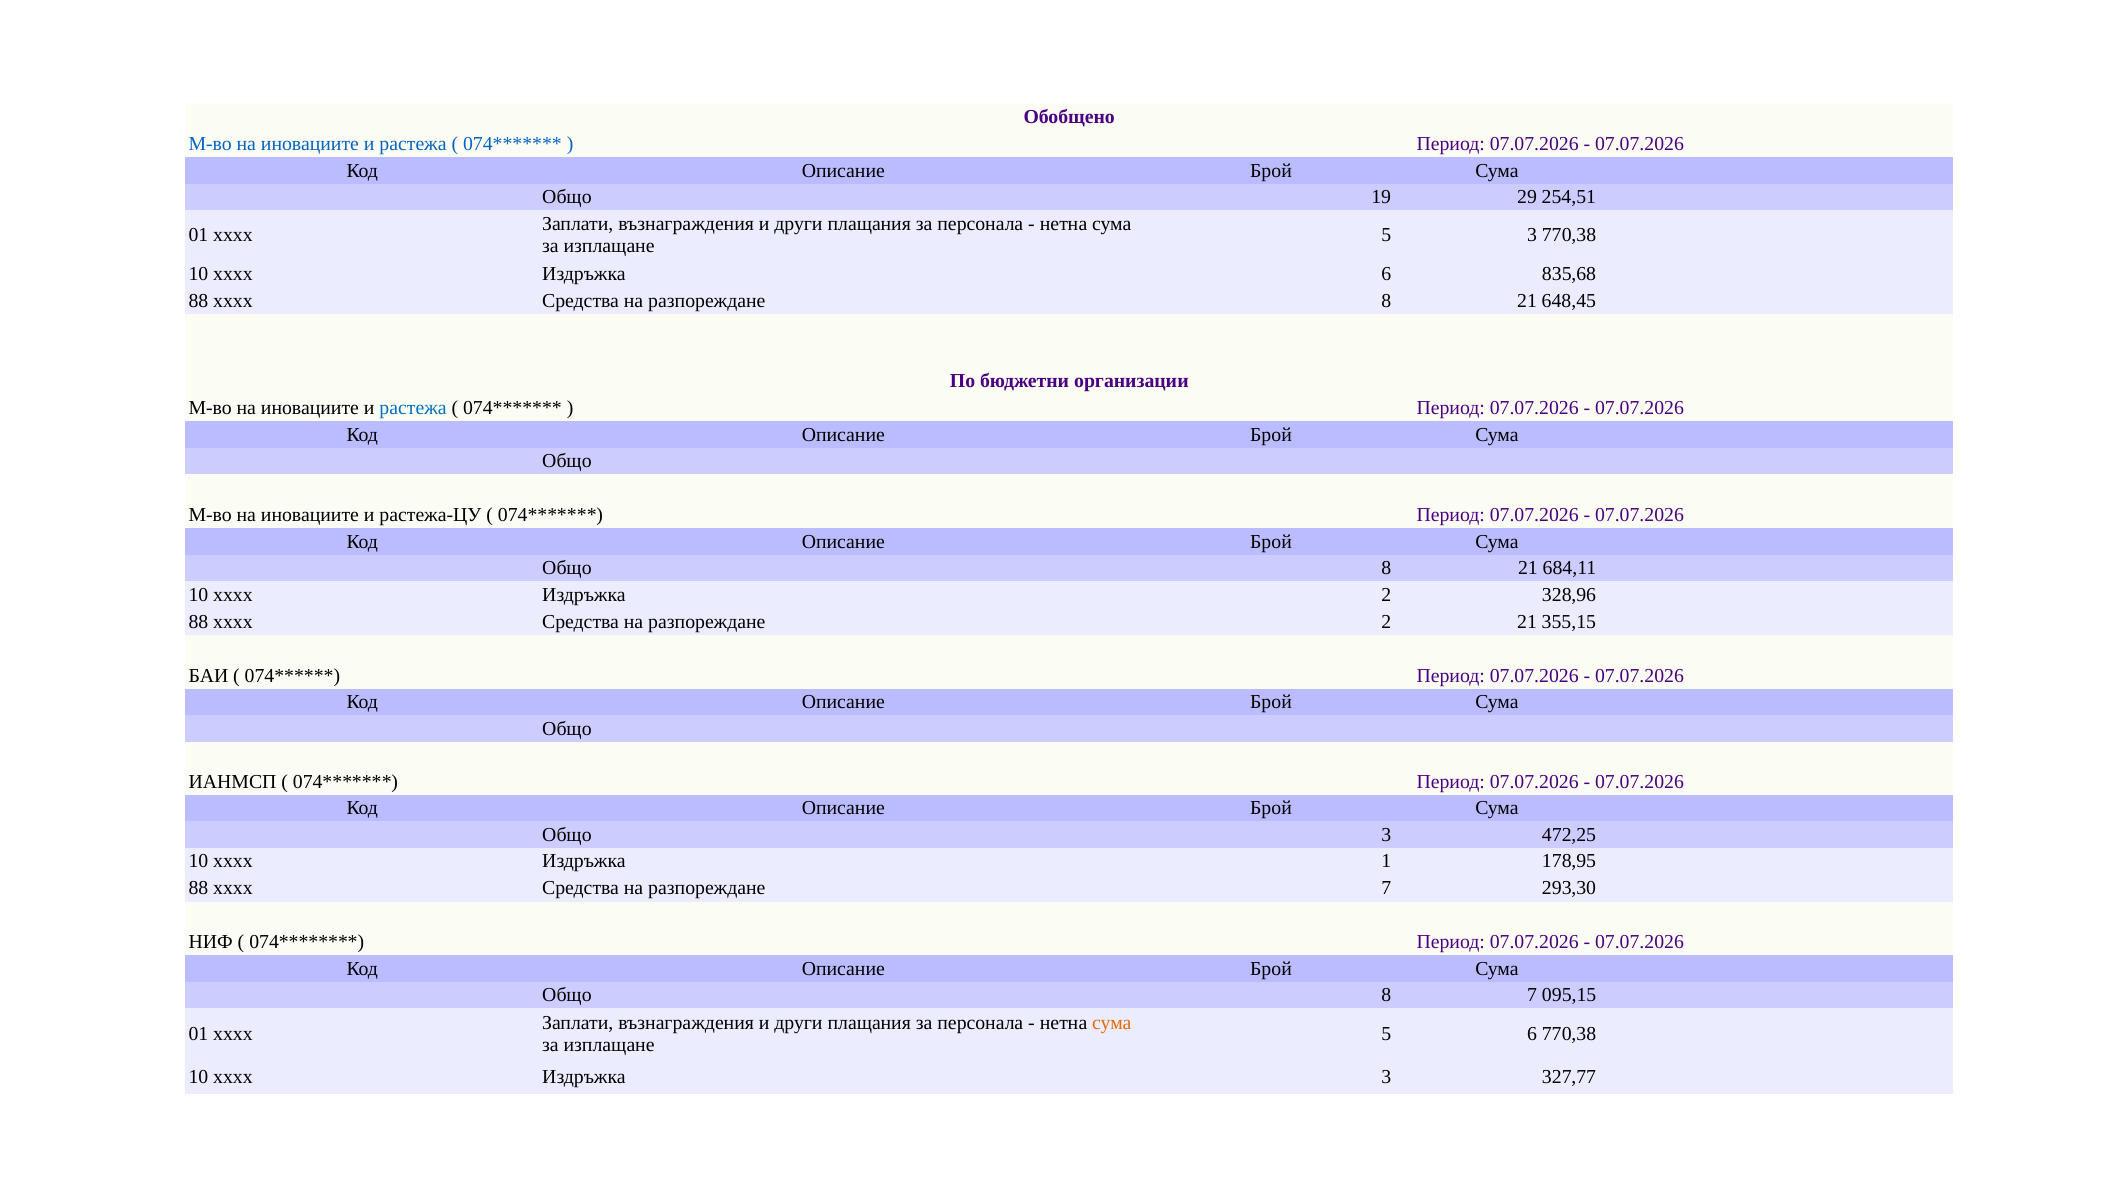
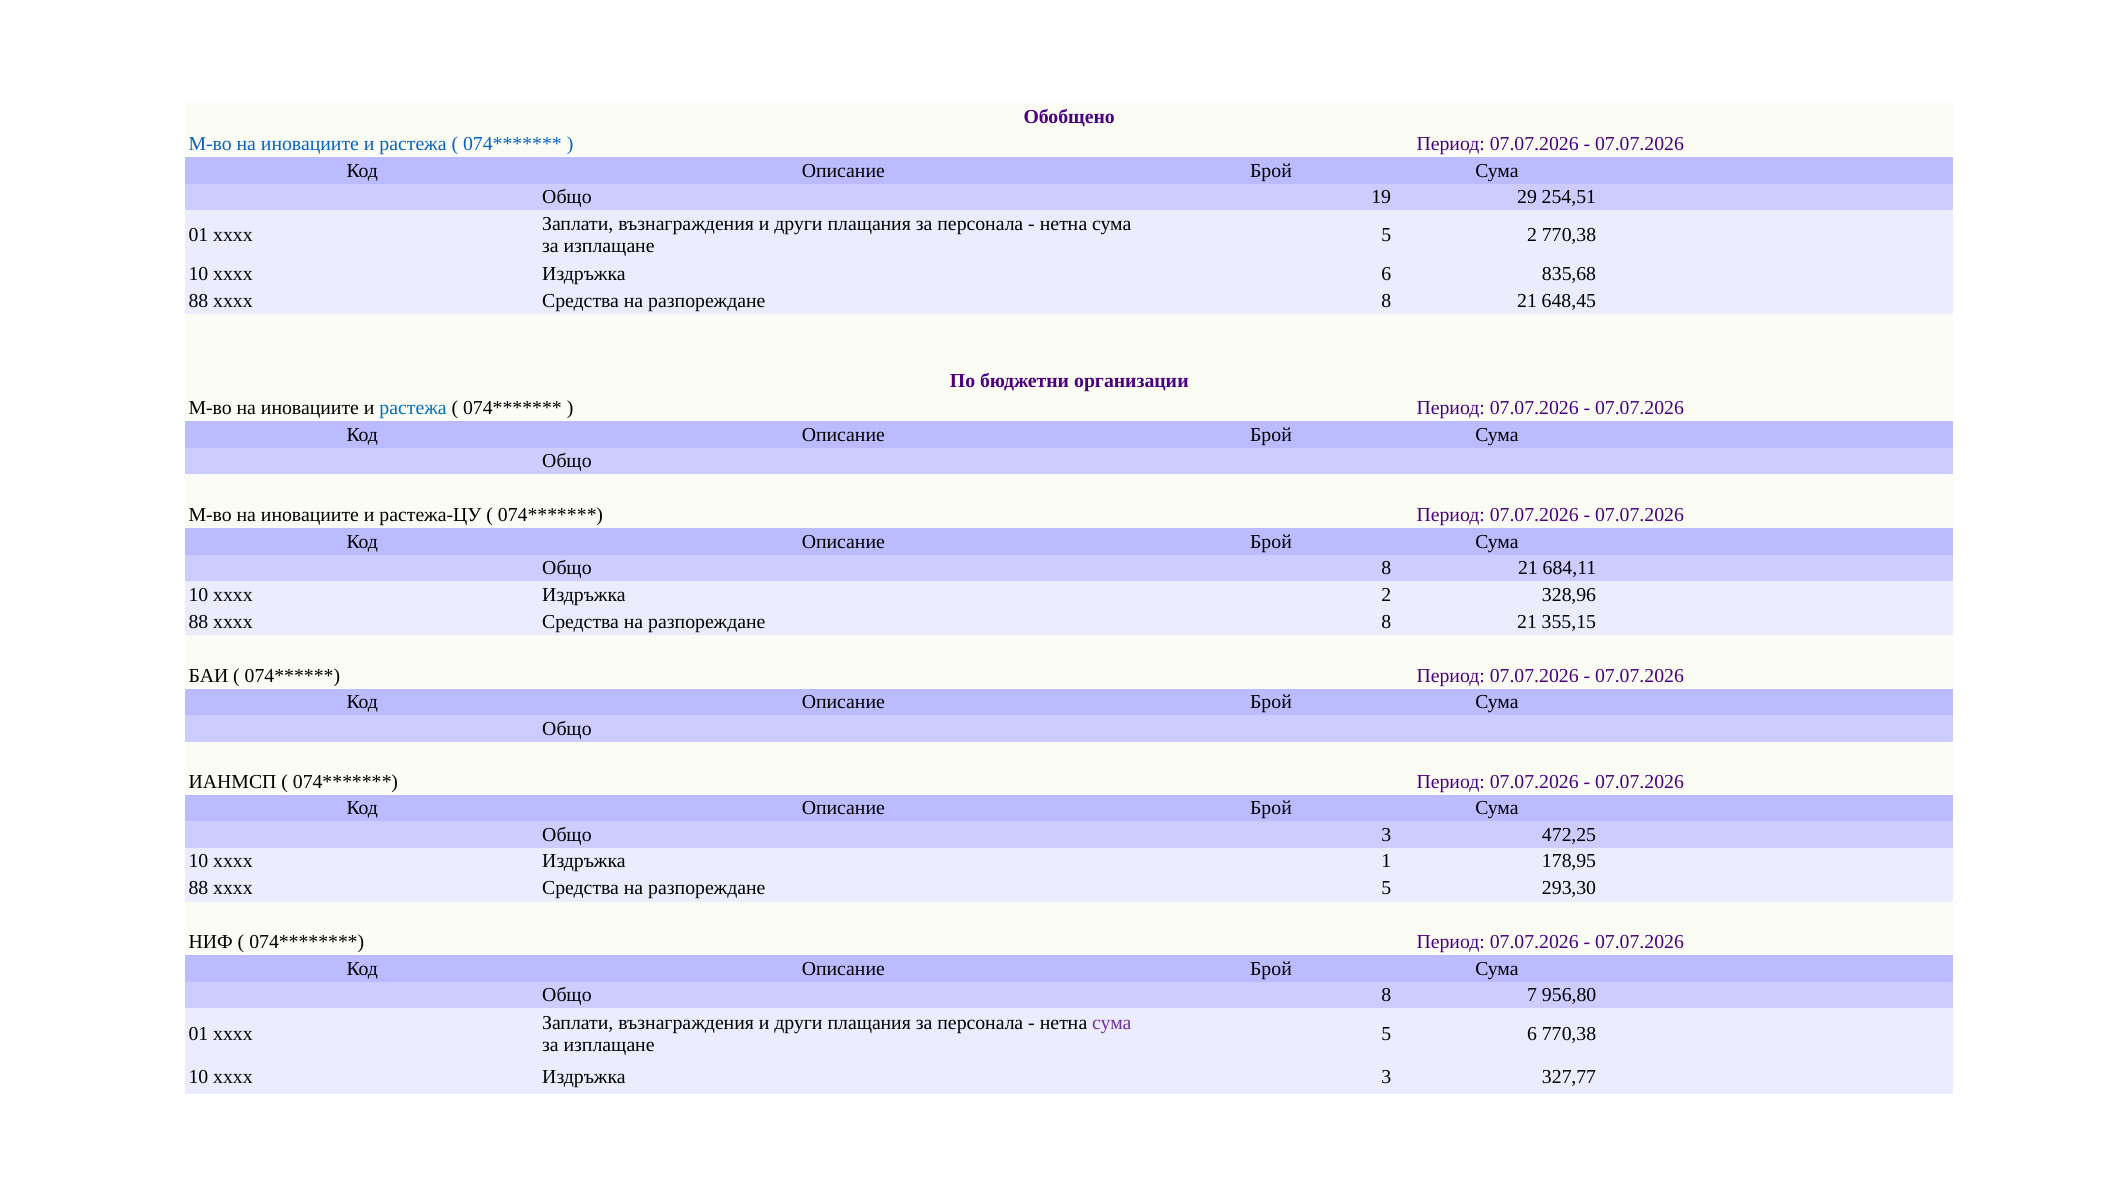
5 3: 3 -> 2
2 at (1386, 622): 2 -> 8
разпореждане 7: 7 -> 5
095,15: 095,15 -> 956,80
сума at (1112, 1023) colour: orange -> purple
